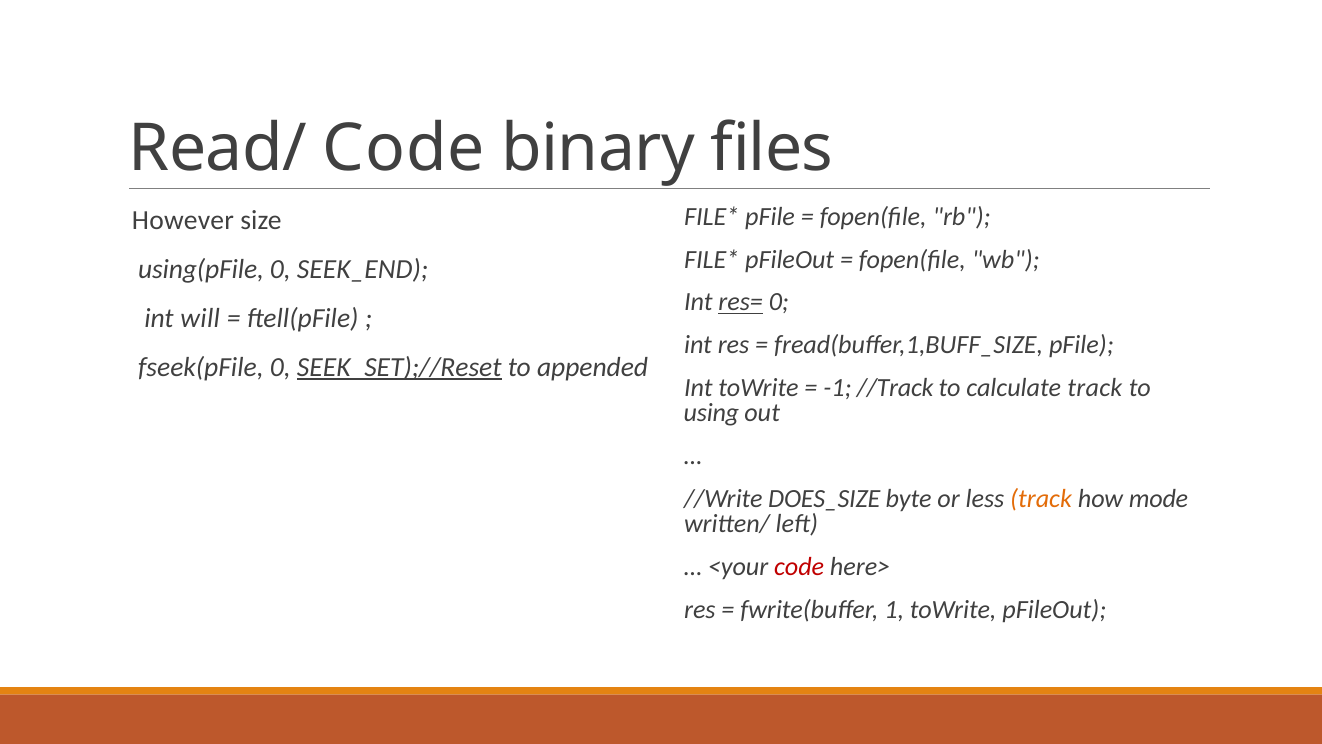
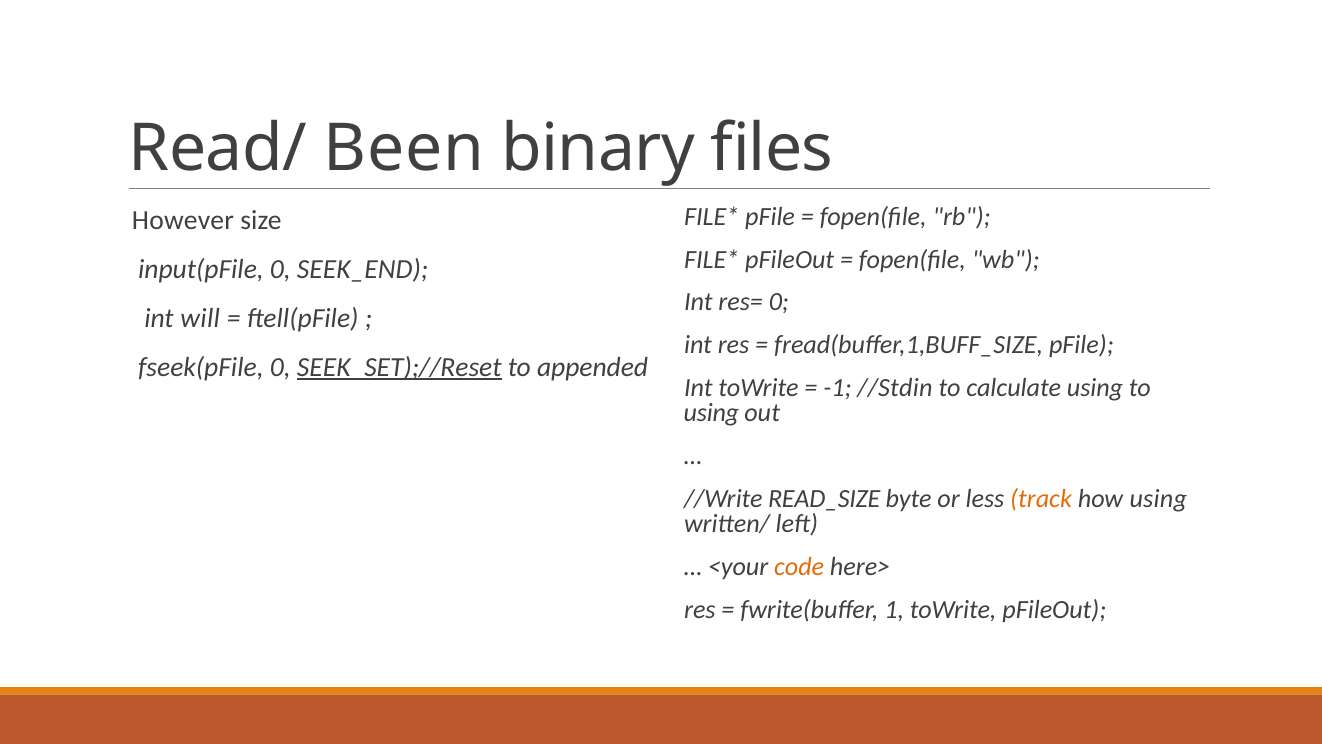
Read/ Code: Code -> Been
using(pFile: using(pFile -> input(pFile
res= underline: present -> none
//Track: //Track -> //Stdin
calculate track: track -> using
DOES_SIZE: DOES_SIZE -> READ_SIZE
how mode: mode -> using
code at (799, 567) colour: red -> orange
